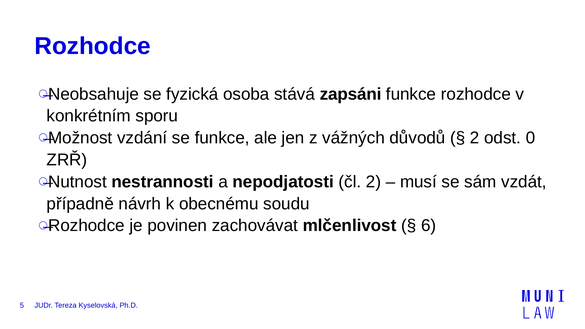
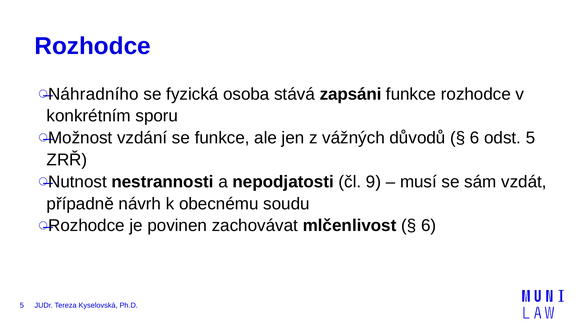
Neobsahuje: Neobsahuje -> Náhradního
2 at (475, 138): 2 -> 6
odst 0: 0 -> 5
čl 2: 2 -> 9
